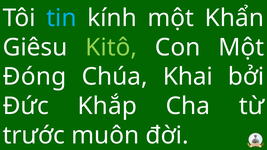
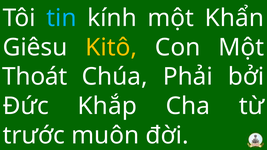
Kitô colour: light green -> yellow
Đóng: Đóng -> Thoát
Khai: Khai -> Phải
